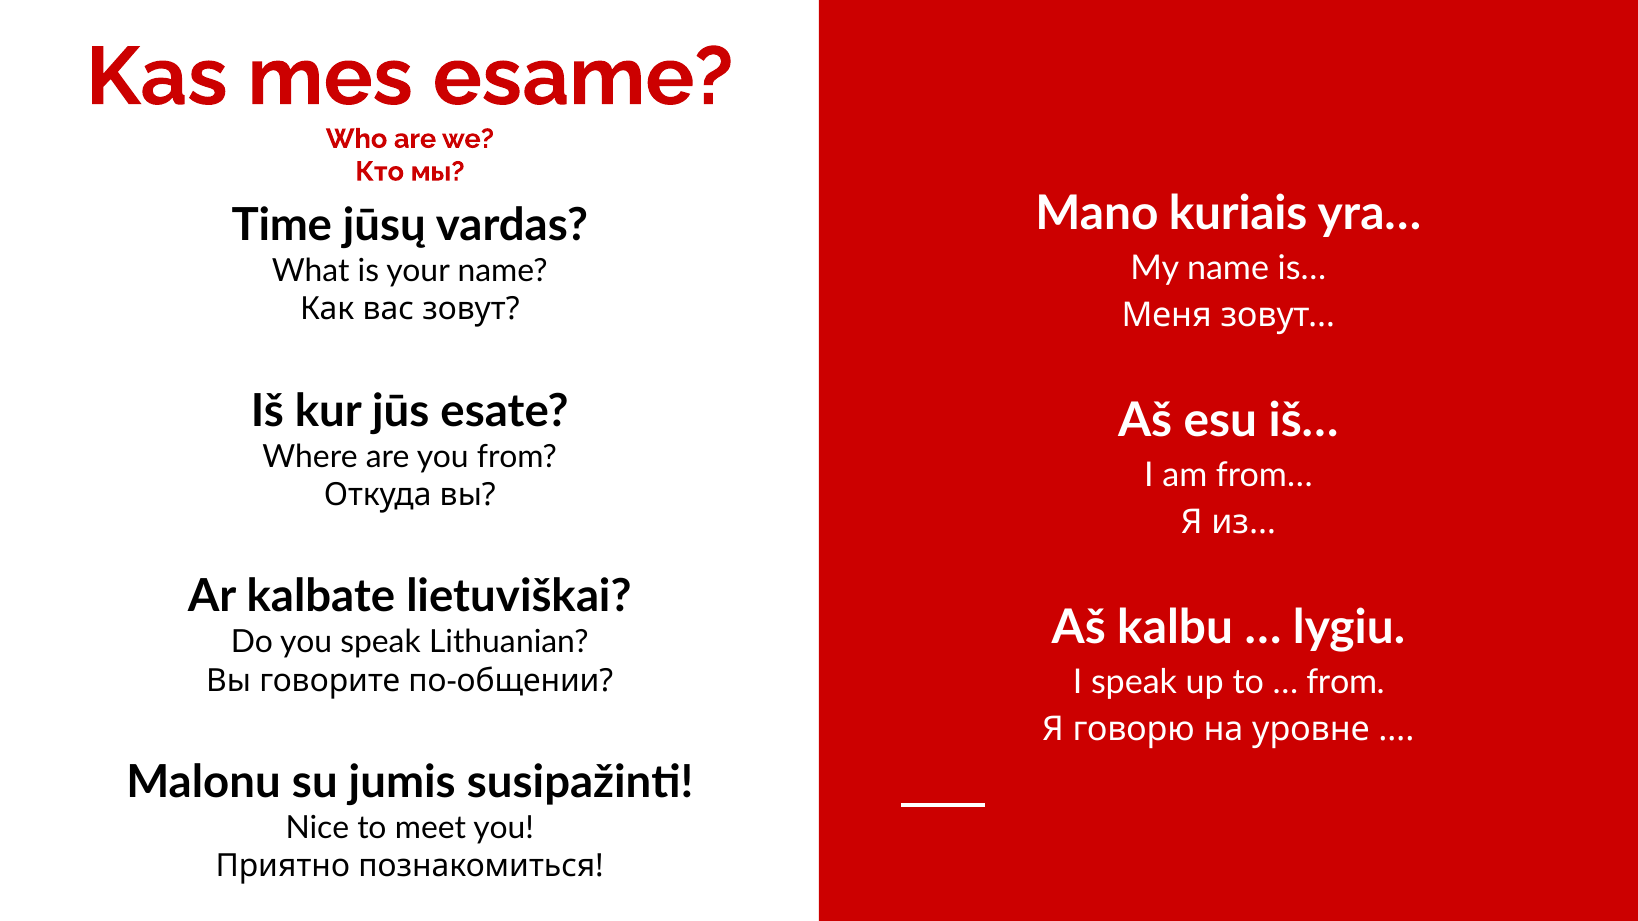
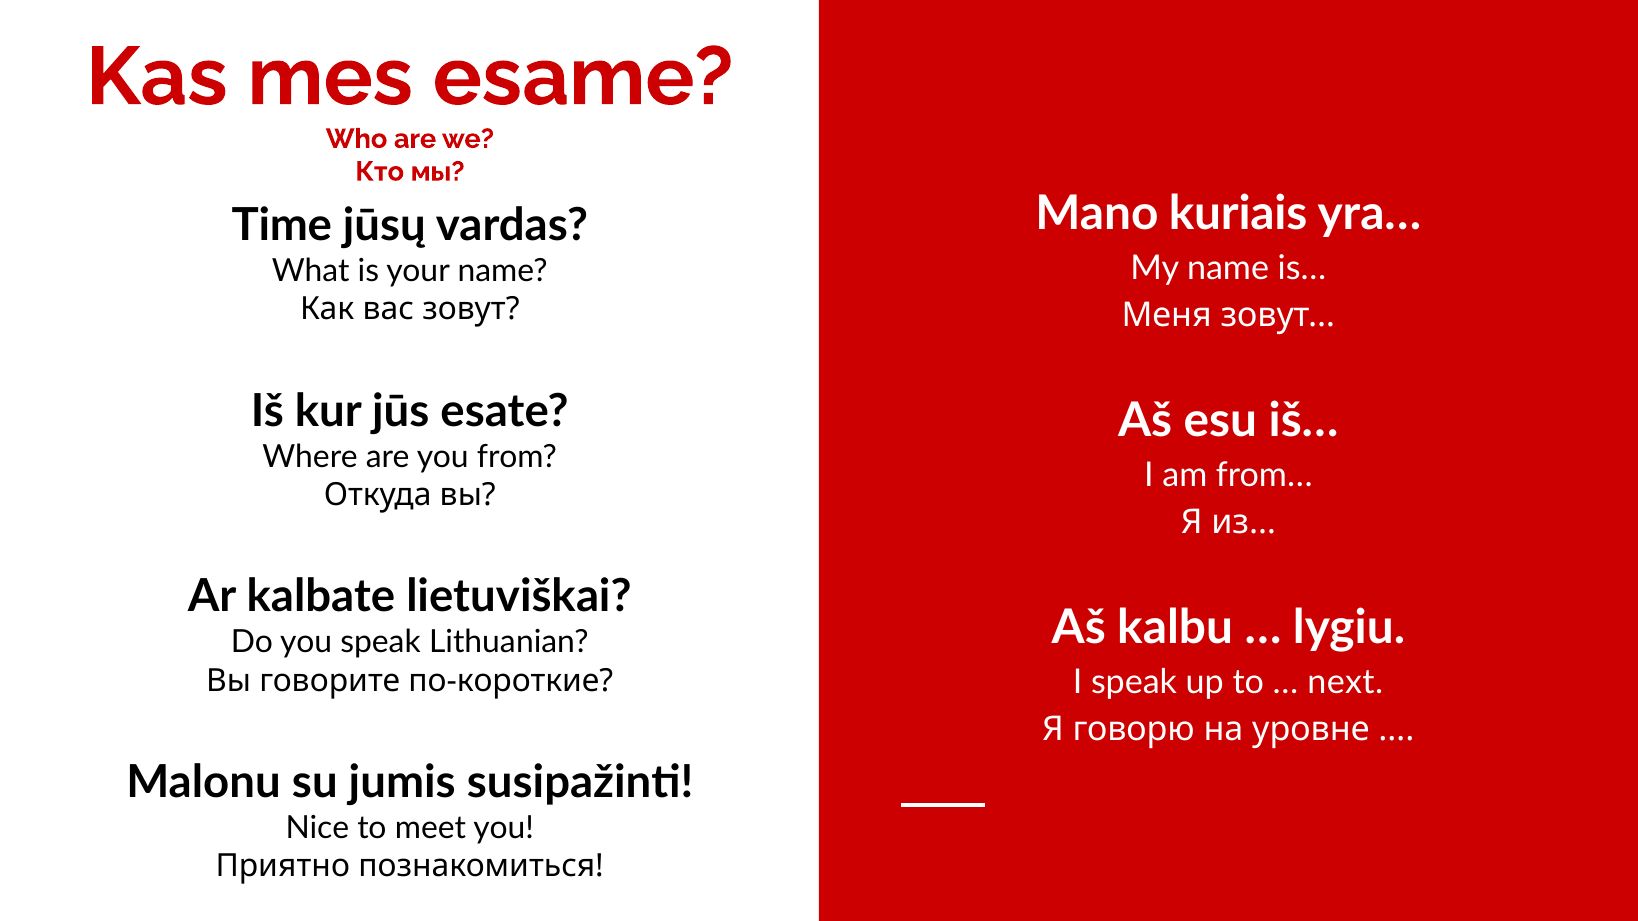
from at (1346, 683): from -> next
по-общении: по-общении -> по-короткие
